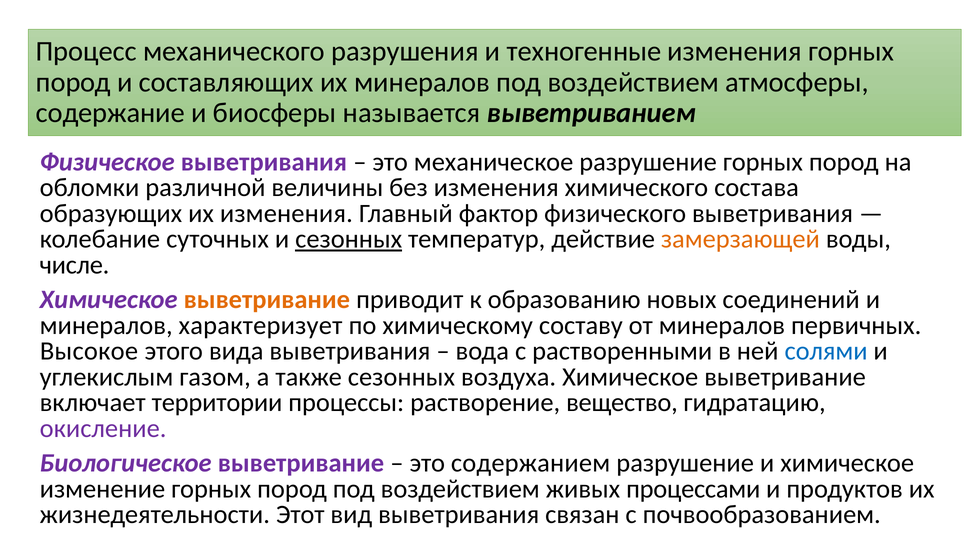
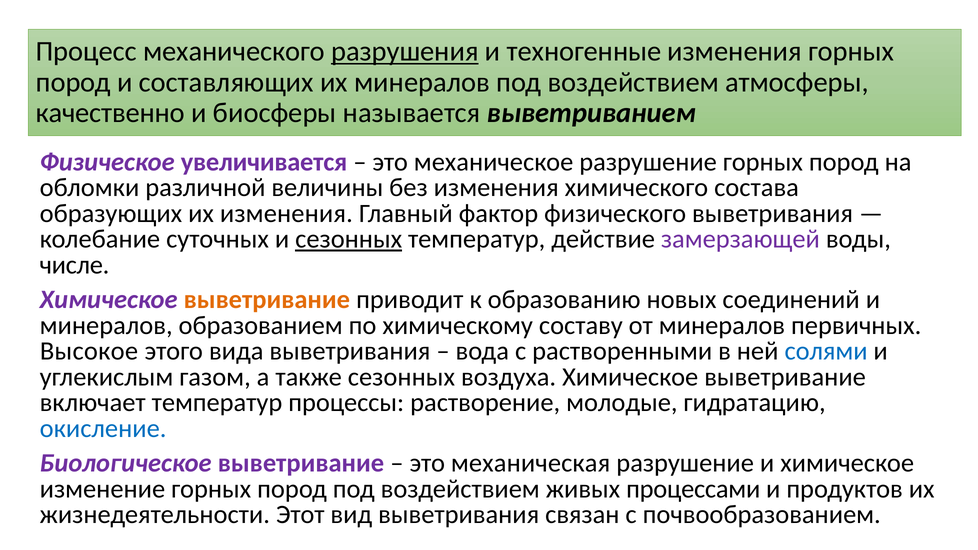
разрушения underline: none -> present
содержание: содержание -> качественно
Физическое выветривания: выветривания -> увеличивается
замерзающей colour: orange -> purple
характеризует: характеризует -> образованием
включает территории: территории -> температур
вещество: вещество -> молодые
окисление colour: purple -> blue
содержанием: содержанием -> механическая
